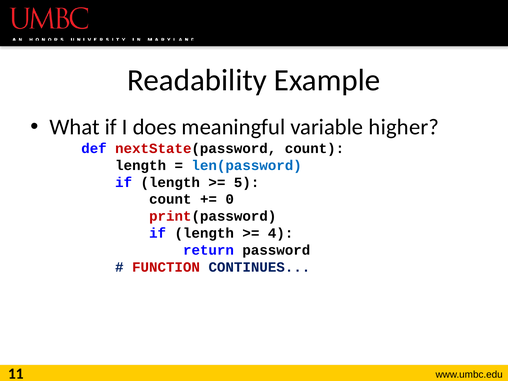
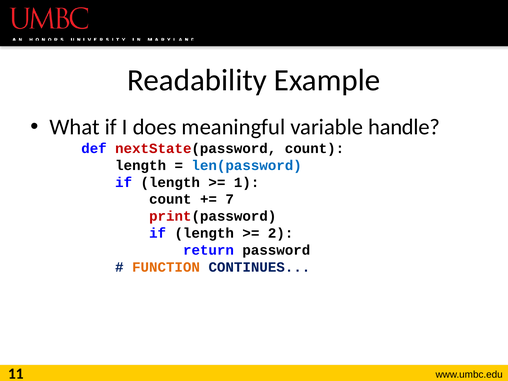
higher: higher -> handle
5: 5 -> 1
0: 0 -> 7
4: 4 -> 2
FUNCTION colour: red -> orange
